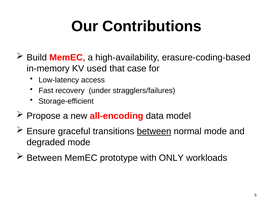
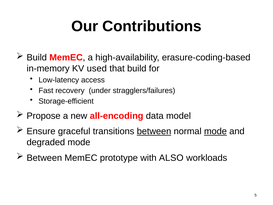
that case: case -> build
mode at (215, 131) underline: none -> present
ONLY: ONLY -> ALSO
